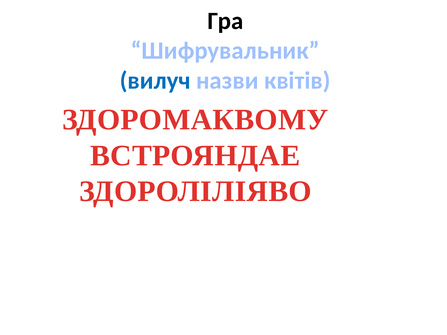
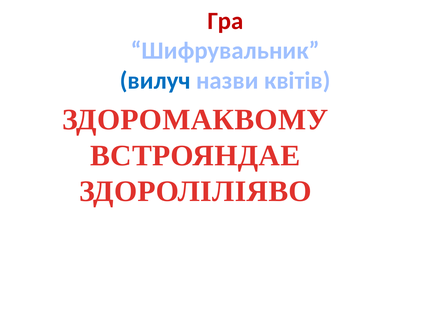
Гра colour: black -> red
